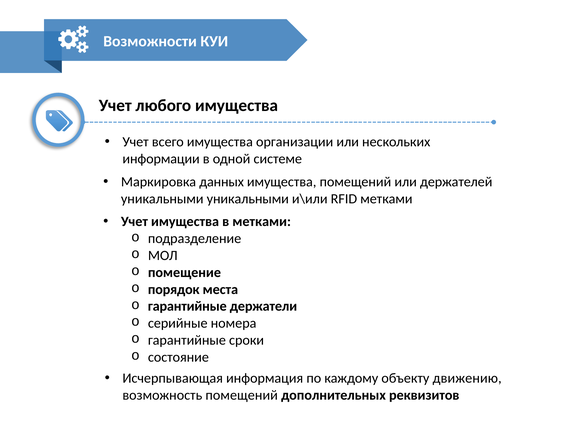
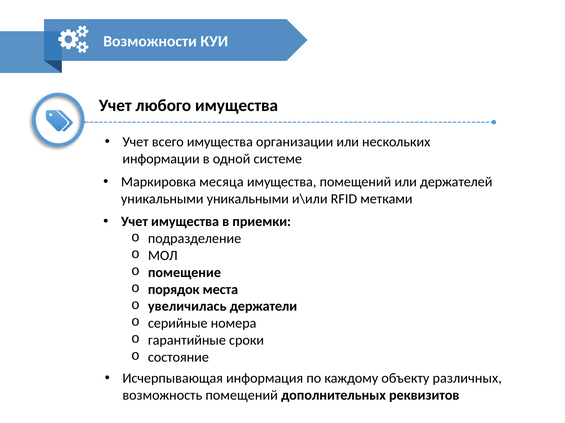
данных: данных -> месяца
в метками: метками -> приемки
гарантийные at (187, 307): гарантийные -> увеличилась
движению: движению -> различных
